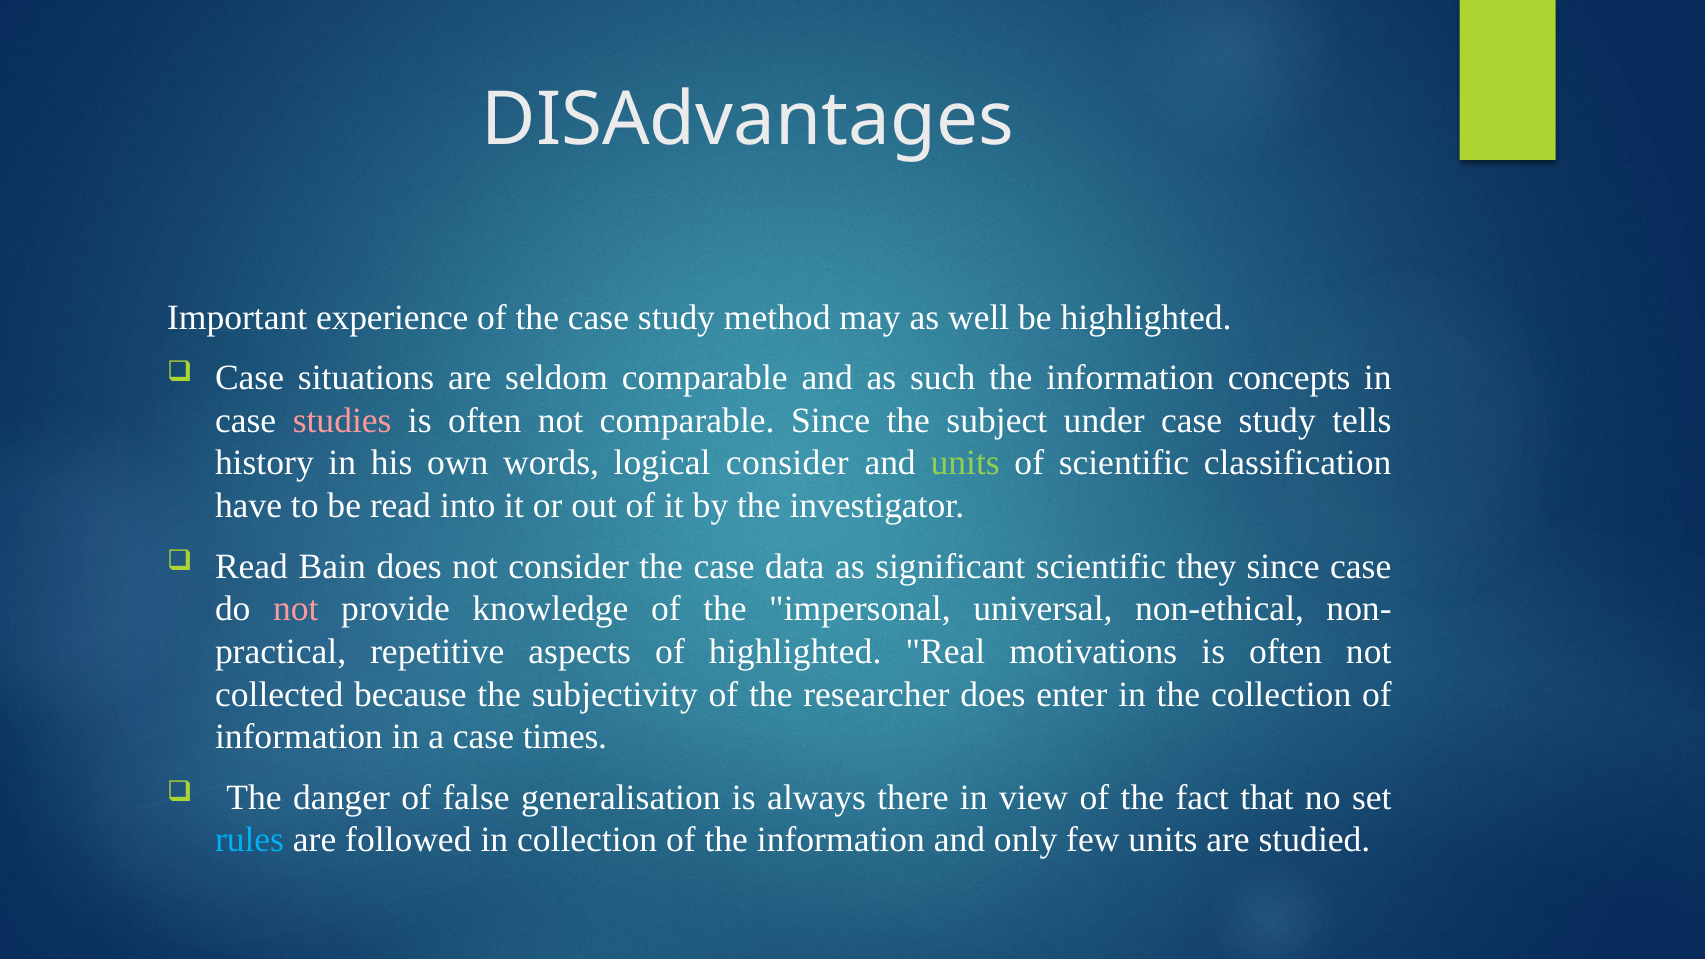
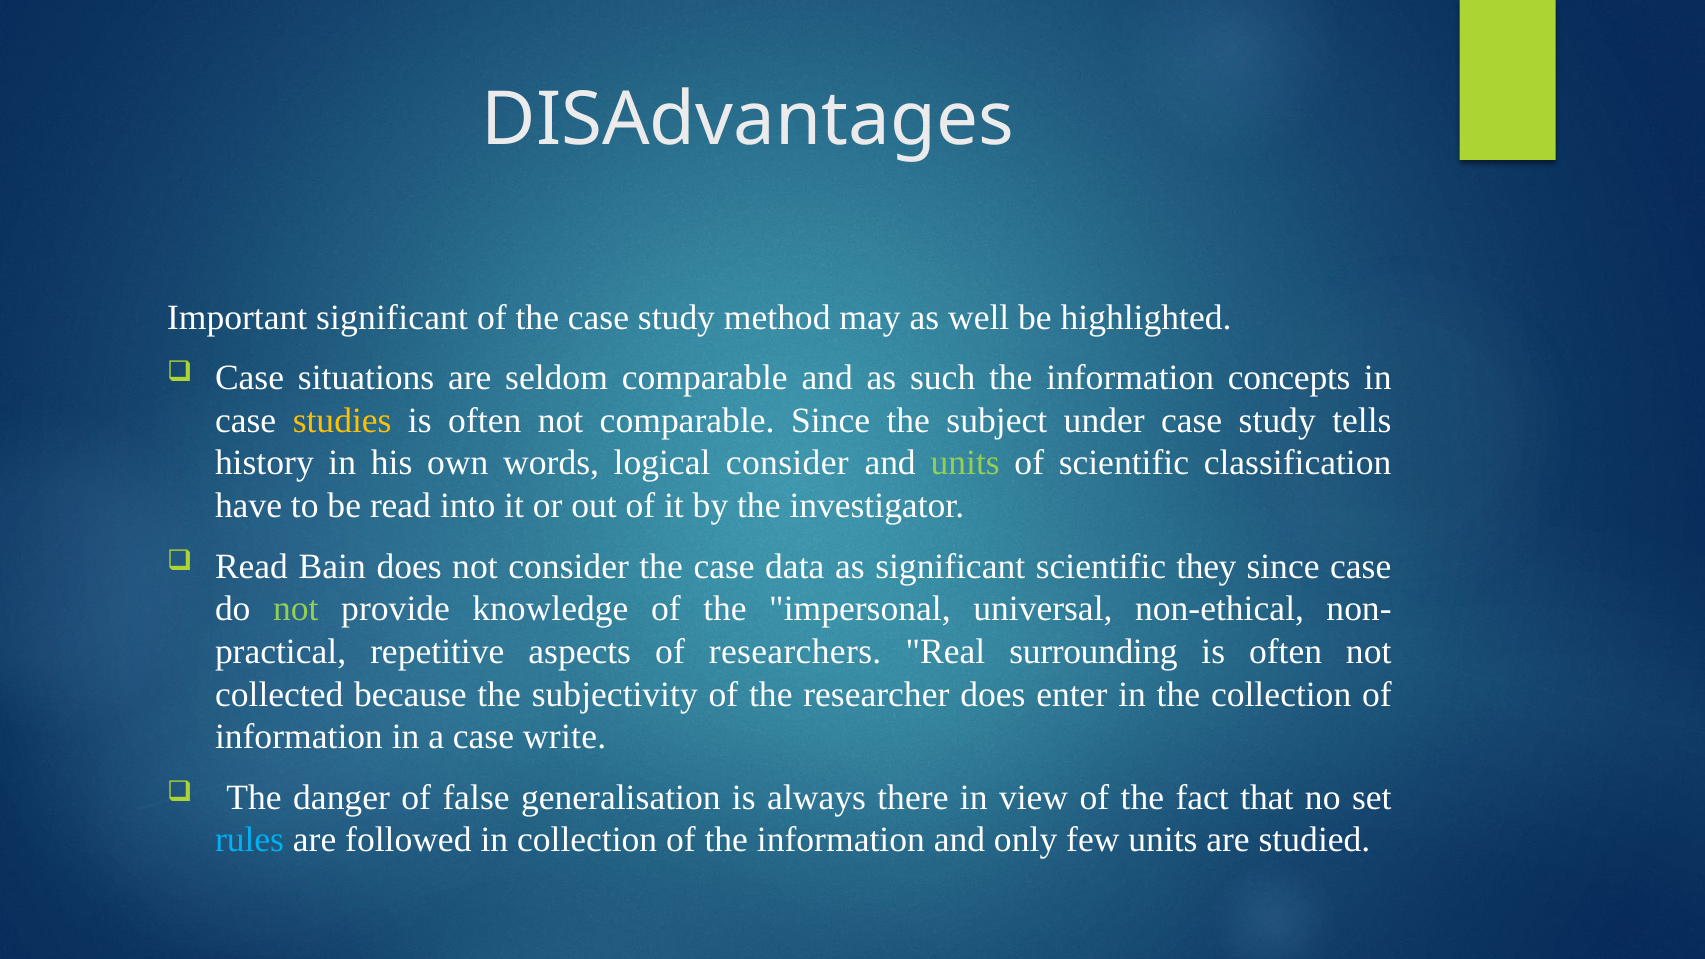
Important experience: experience -> significant
studies colour: pink -> yellow
not at (296, 609) colour: pink -> light green
of highlighted: highlighted -> researchers
motivations: motivations -> surrounding
times: times -> write
